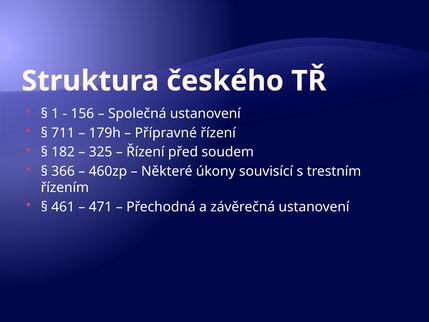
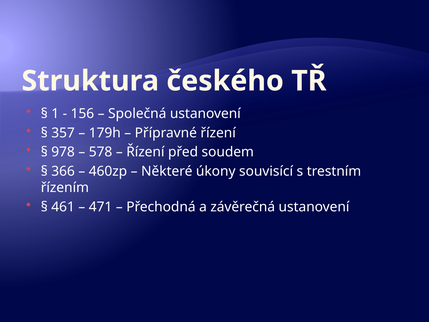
711: 711 -> 357
182: 182 -> 978
325: 325 -> 578
